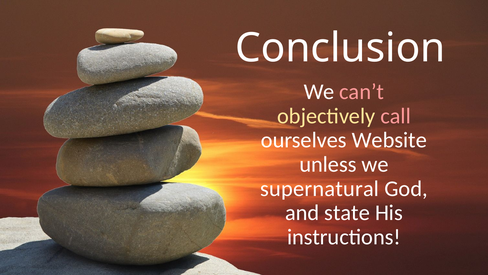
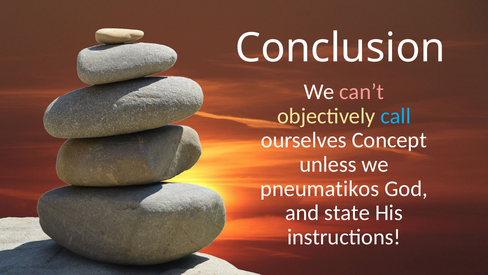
call colour: pink -> light blue
Website: Website -> Concept
supernatural: supernatural -> pneumatikos
